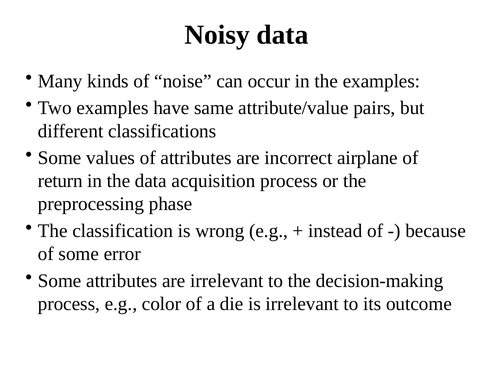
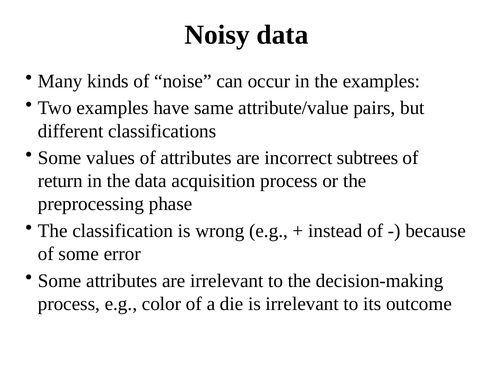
airplane: airplane -> subtrees
